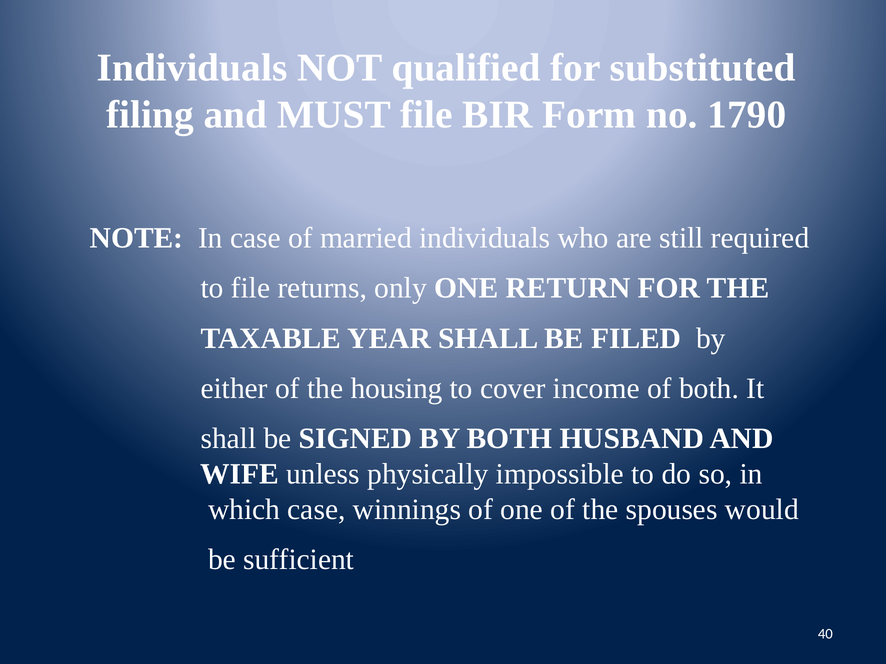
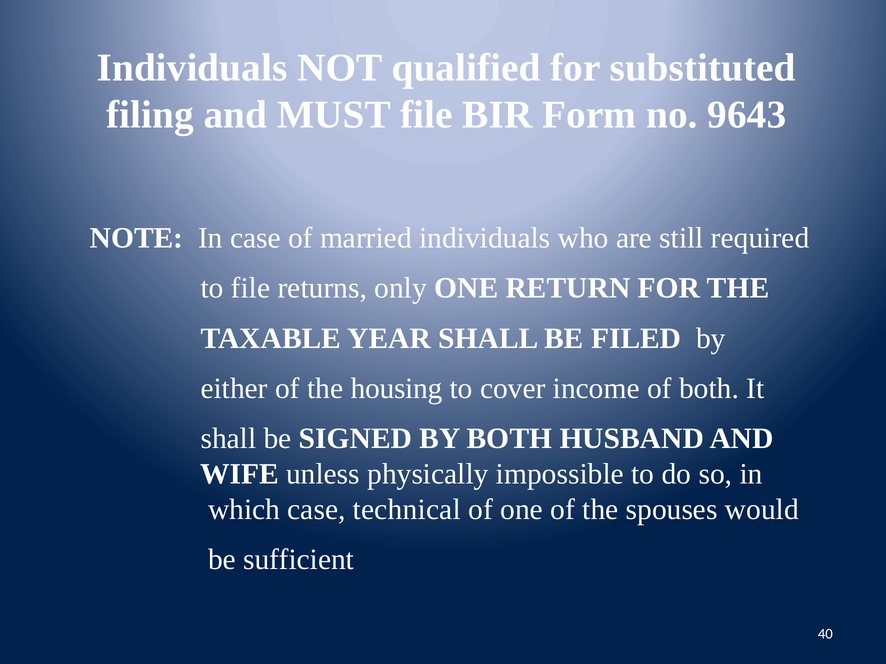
1790: 1790 -> 9643
winnings: winnings -> technical
